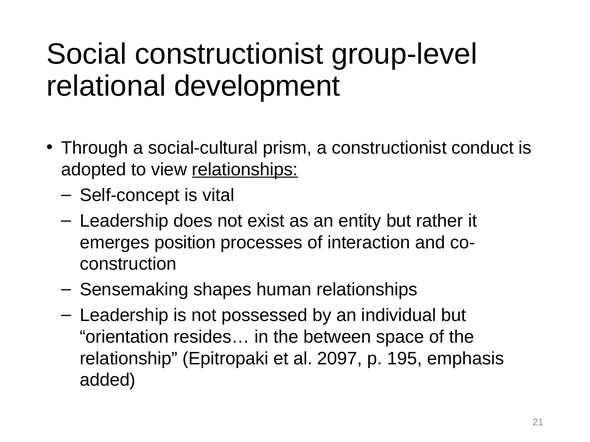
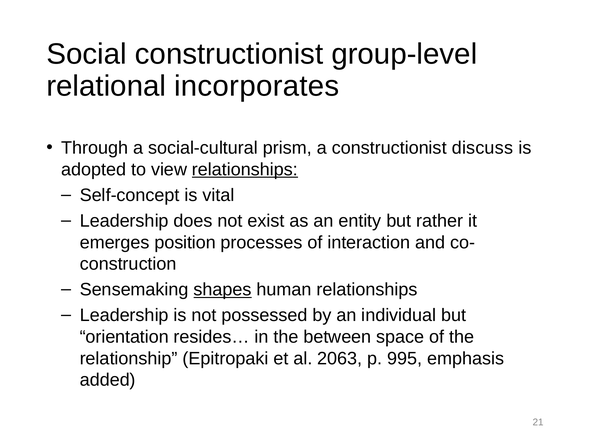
development: development -> incorporates
conduct: conduct -> discuss
shapes underline: none -> present
2097: 2097 -> 2063
195: 195 -> 995
